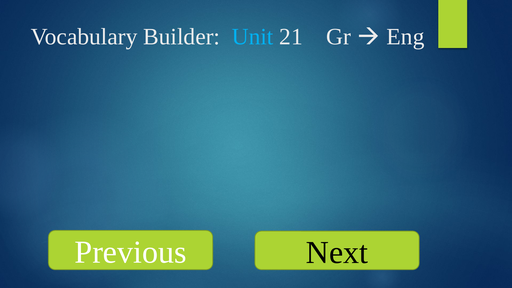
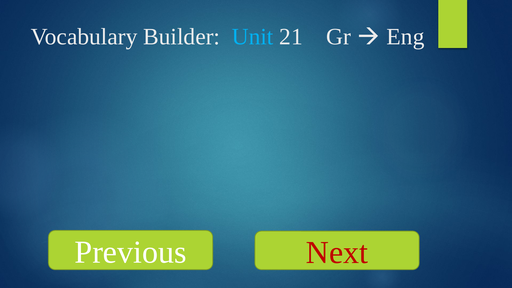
Next colour: black -> red
